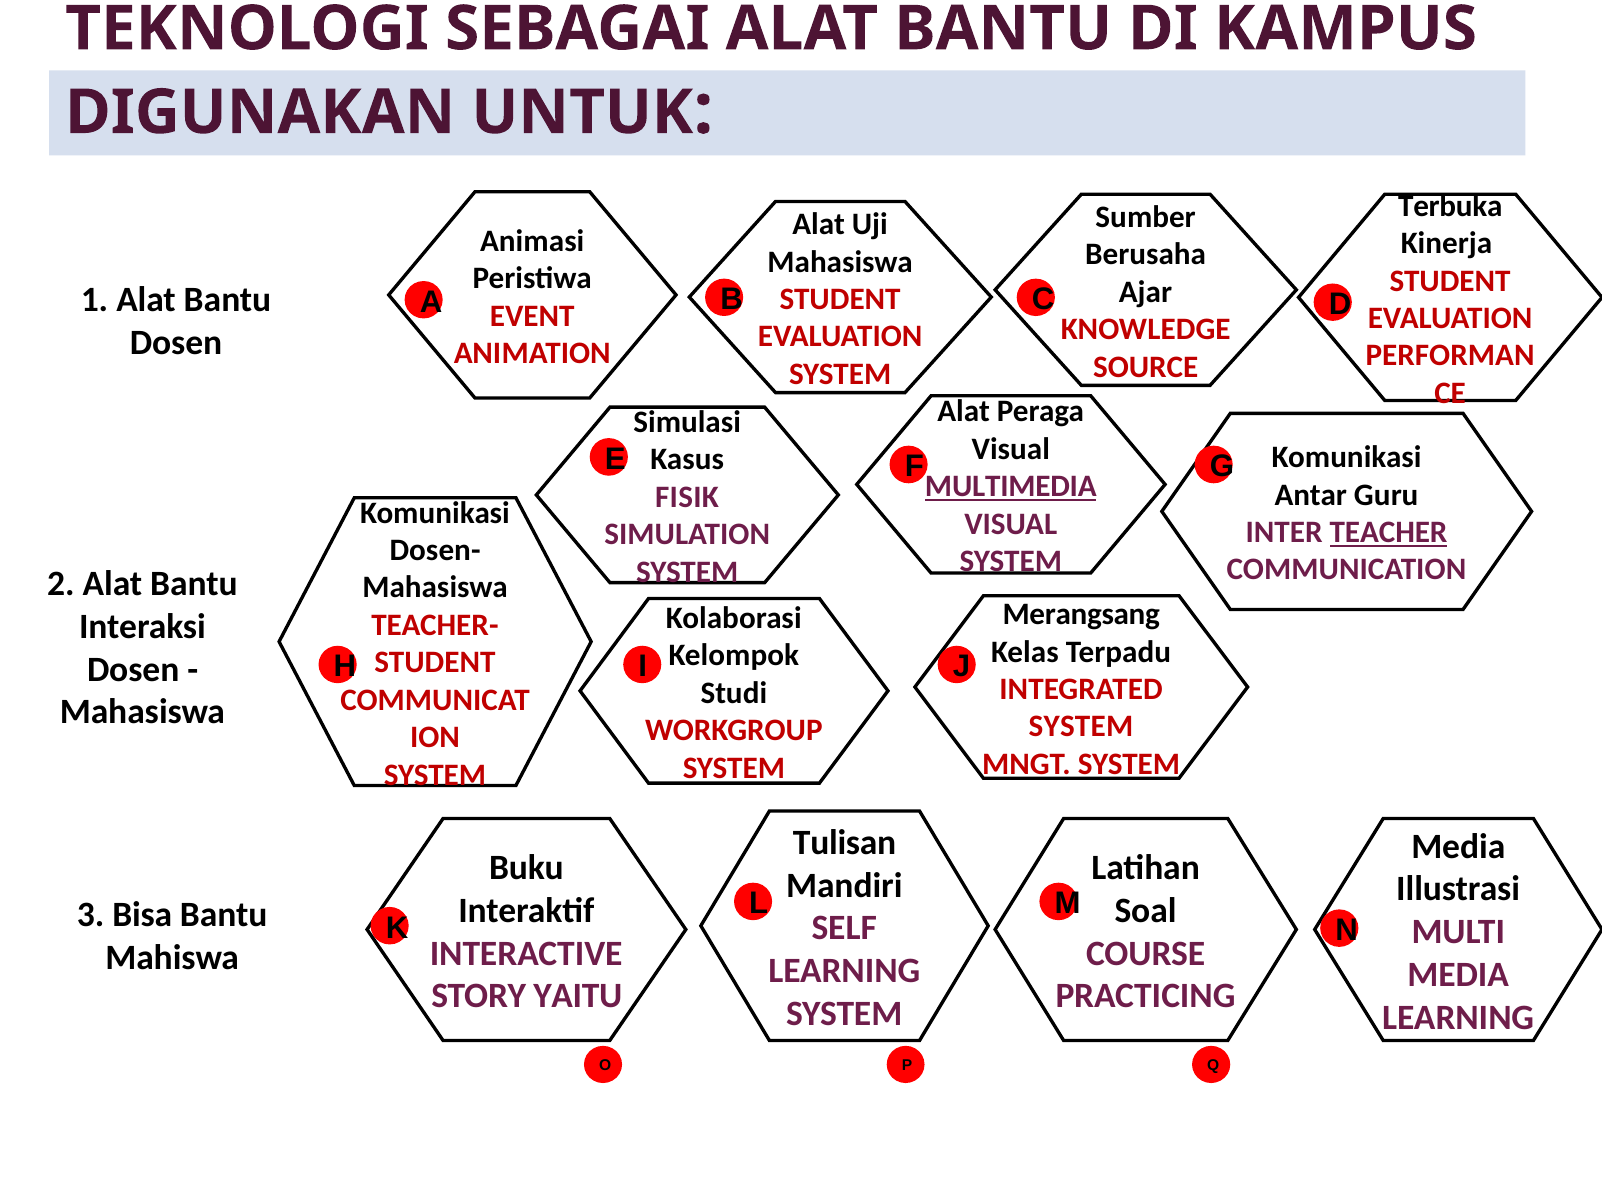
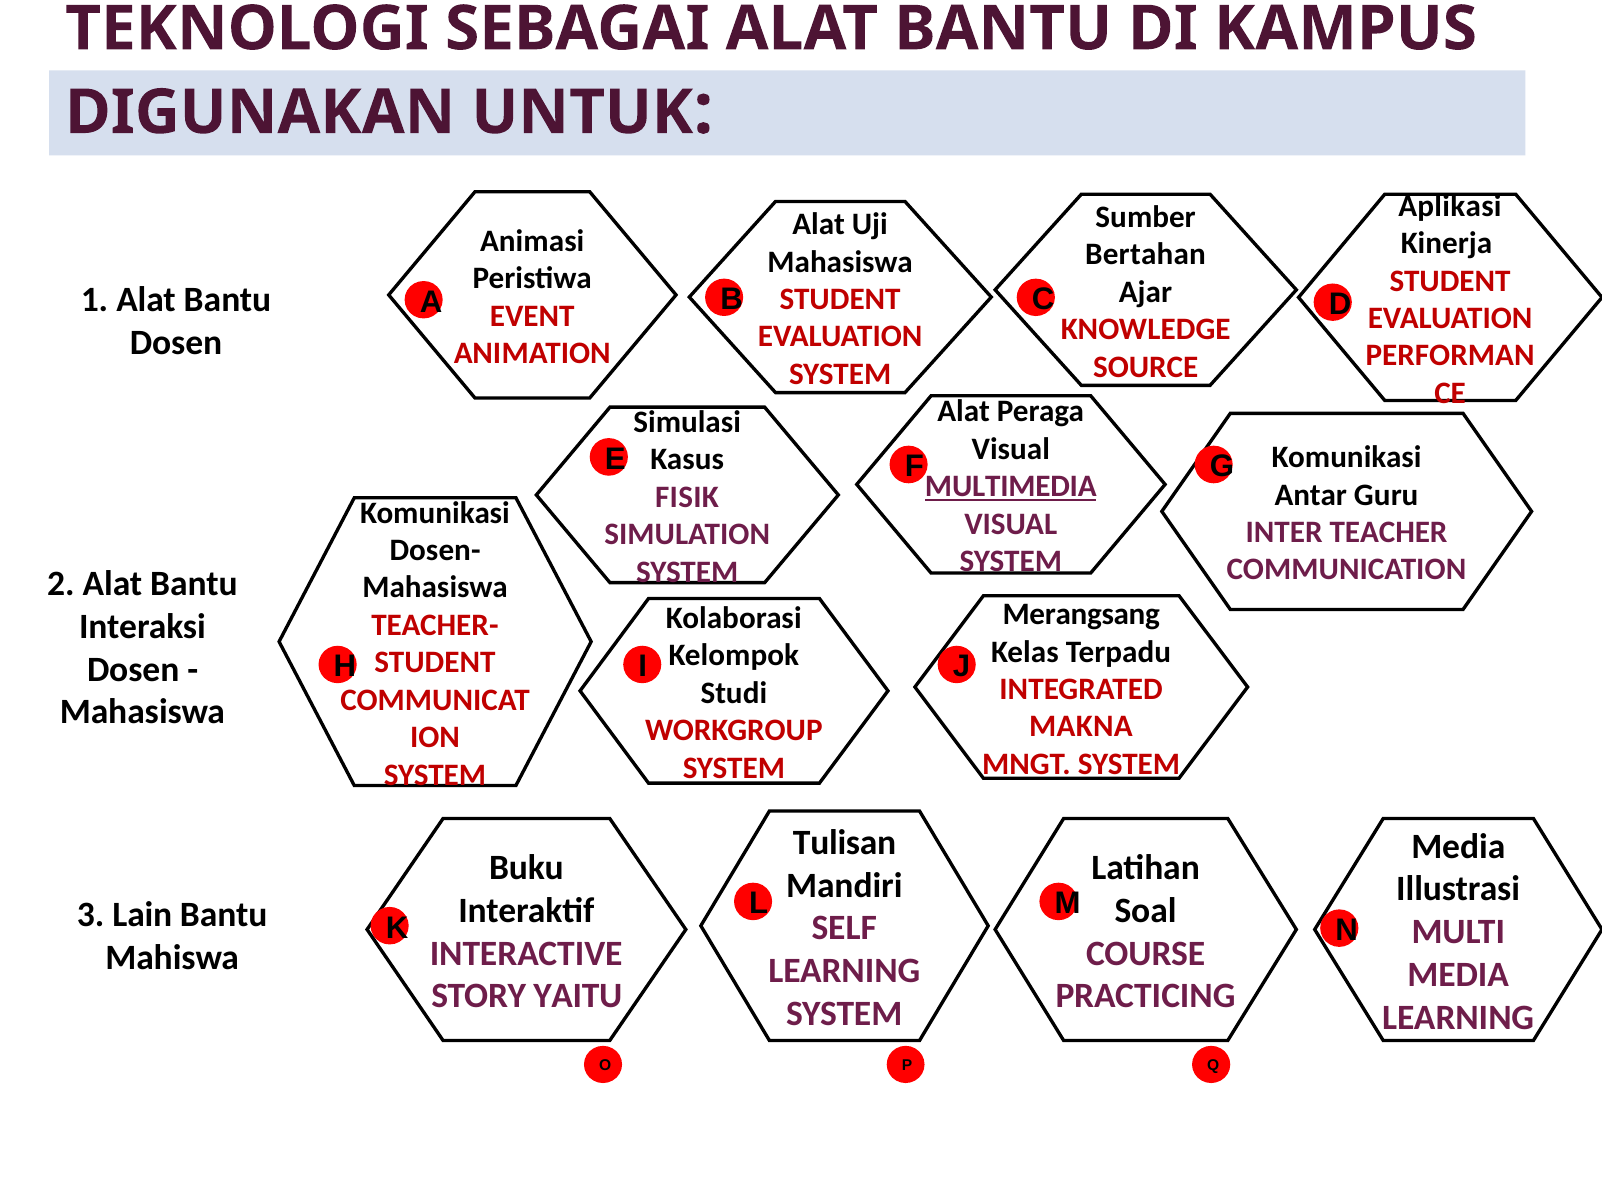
Terbuka: Terbuka -> Aplikasi
Berusaha: Berusaha -> Bertahan
TEACHER underline: present -> none
SYSTEM at (1081, 726): SYSTEM -> MAKNA
Bisa: Bisa -> Lain
